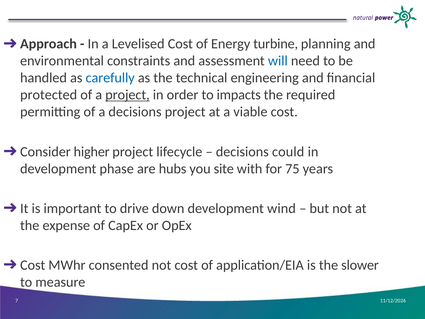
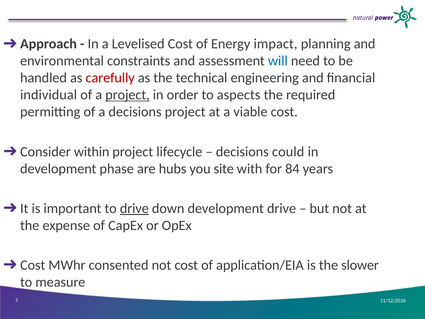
turbine: turbine -> impact
carefully colour: blue -> red
protected: protected -> individual
impacts: impacts -> aspects
higher: higher -> within
75: 75 -> 84
drive at (134, 208) underline: none -> present
development wind: wind -> drive
